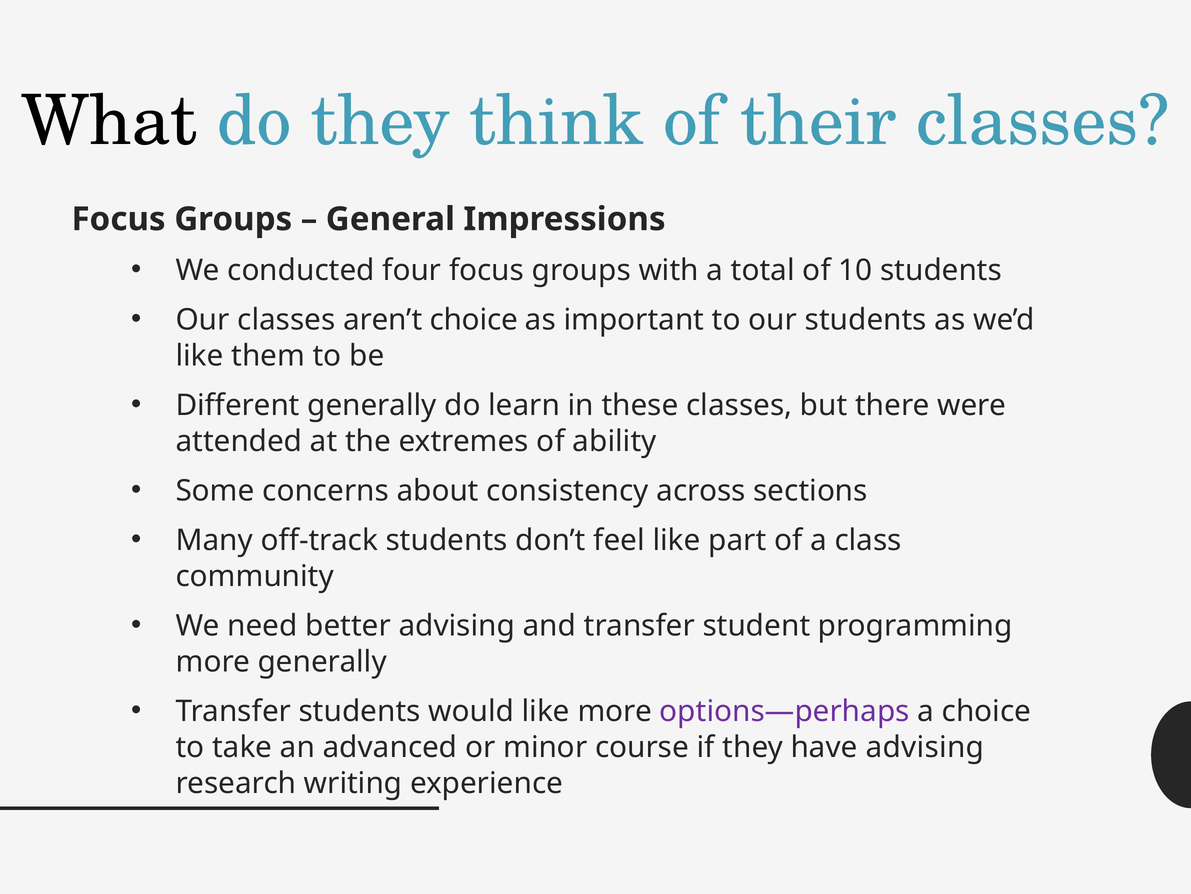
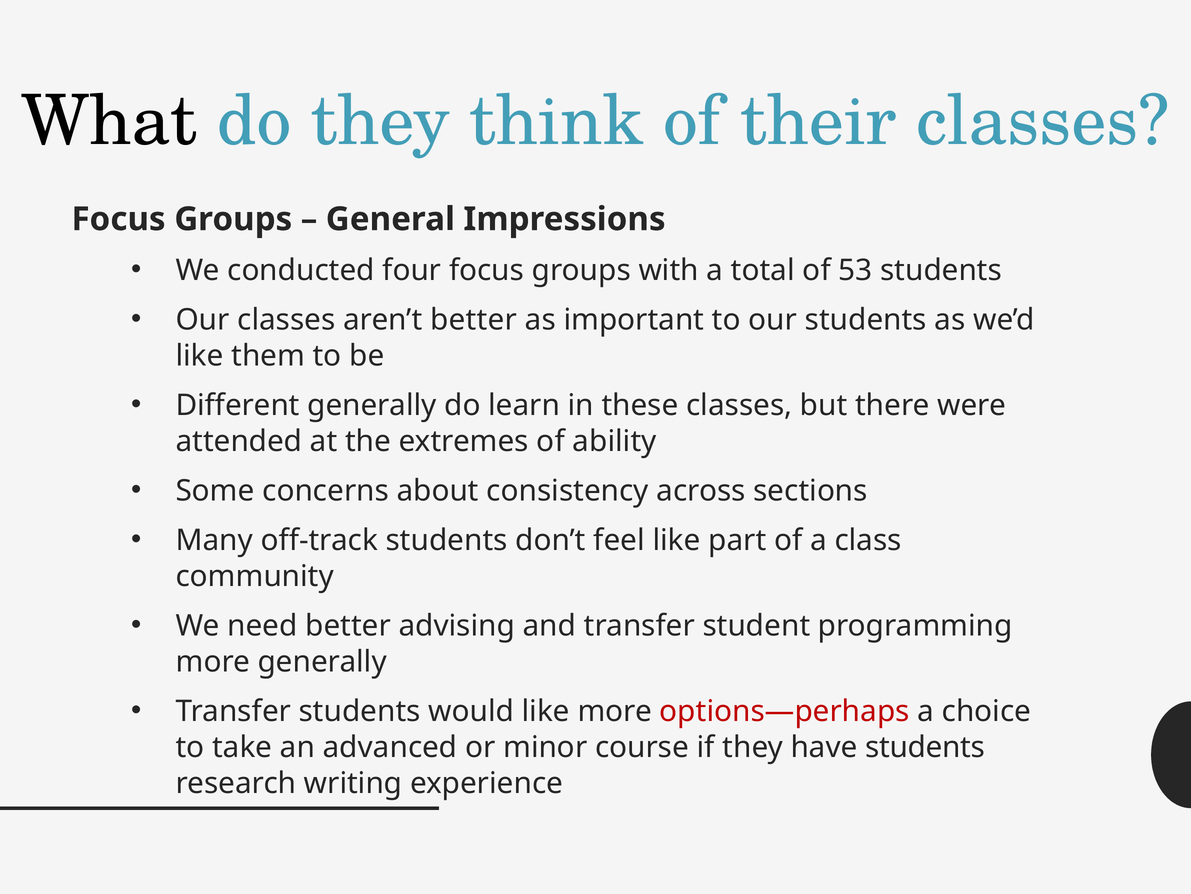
10: 10 -> 53
aren’t choice: choice -> better
options—perhaps colour: purple -> red
have advising: advising -> students
